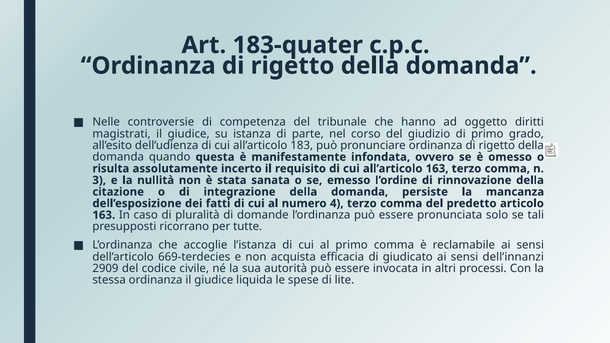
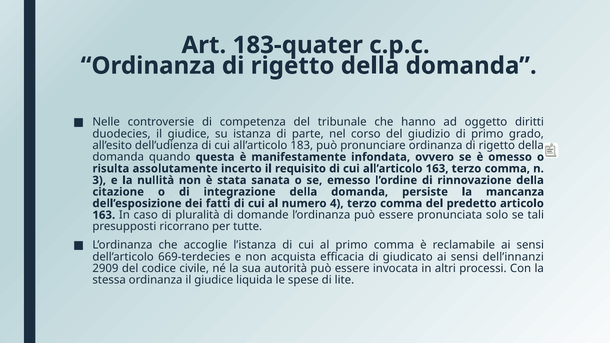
magistrati: magistrati -> duodecies
